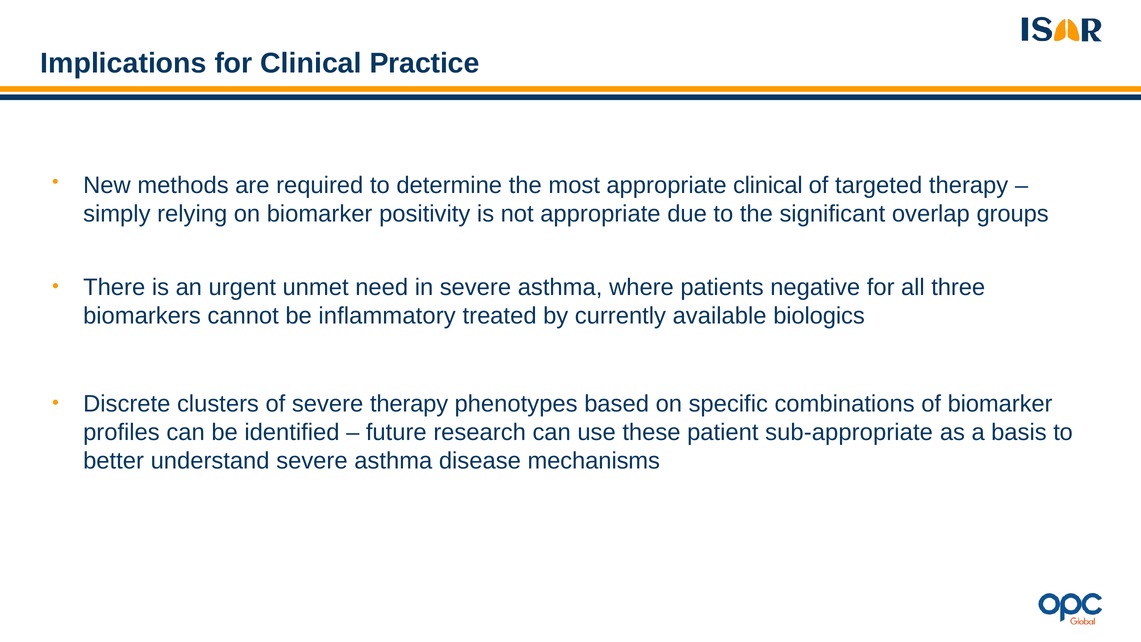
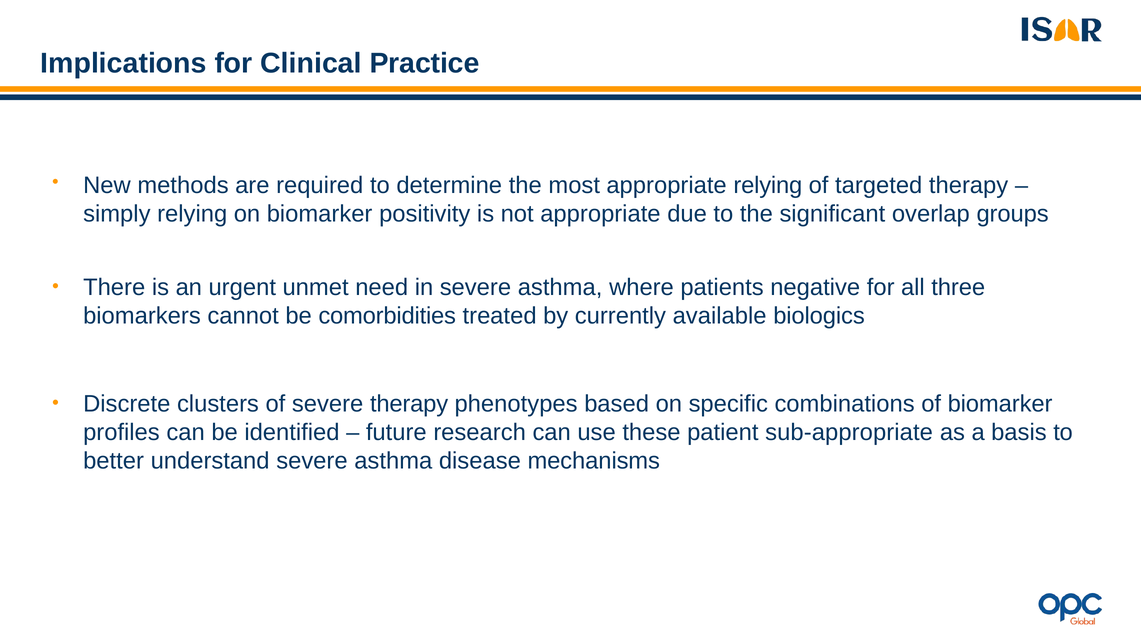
appropriate clinical: clinical -> relying
inflammatory: inflammatory -> comorbidities
